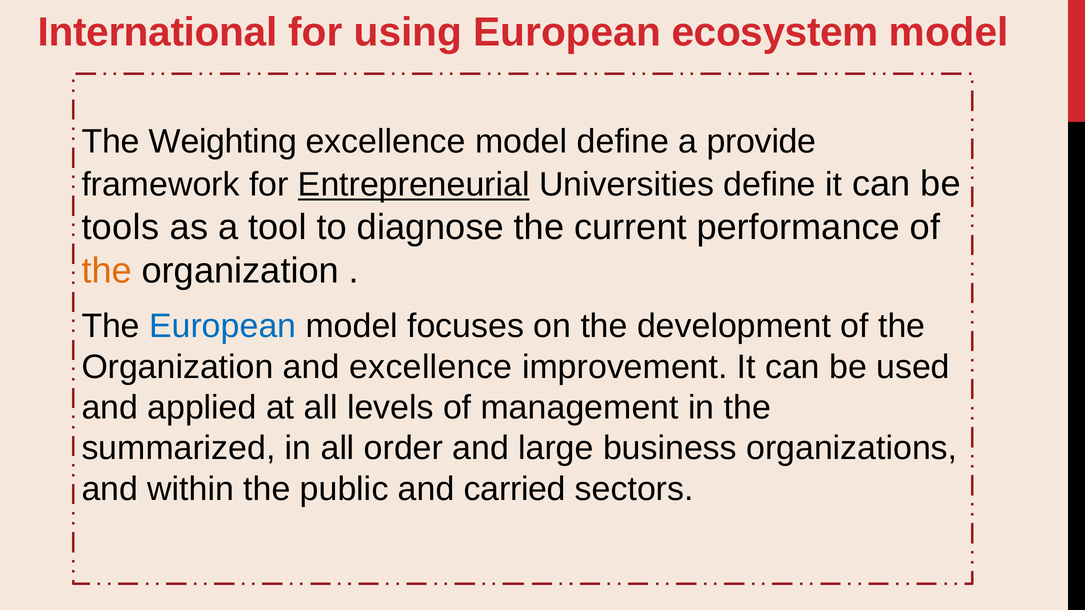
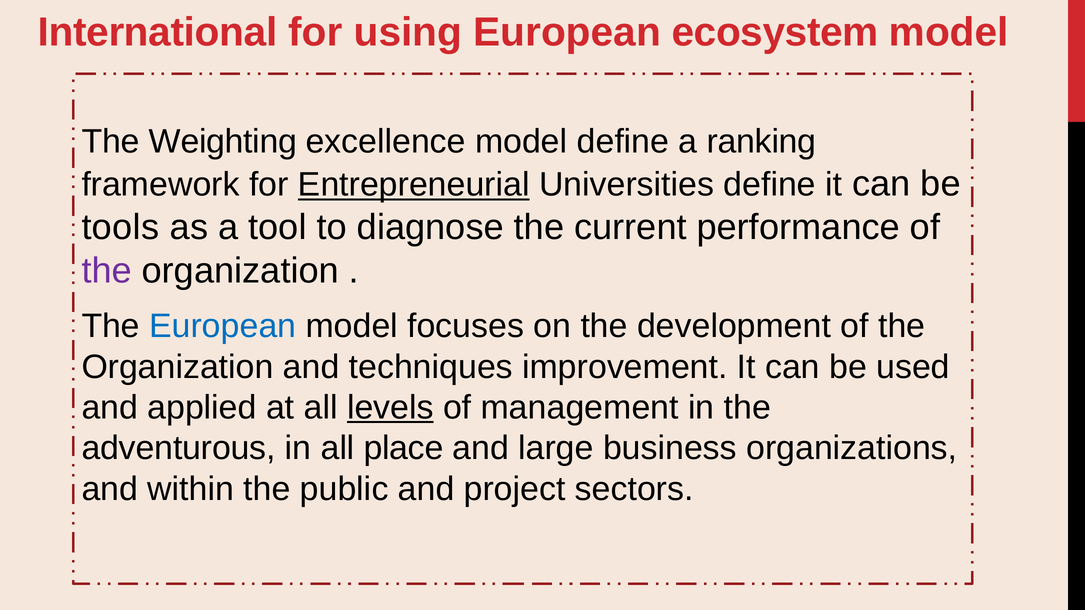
provide: provide -> ranking
the at (107, 271) colour: orange -> purple
and excellence: excellence -> techniques
levels underline: none -> present
summarized: summarized -> adventurous
order: order -> place
carried: carried -> project
